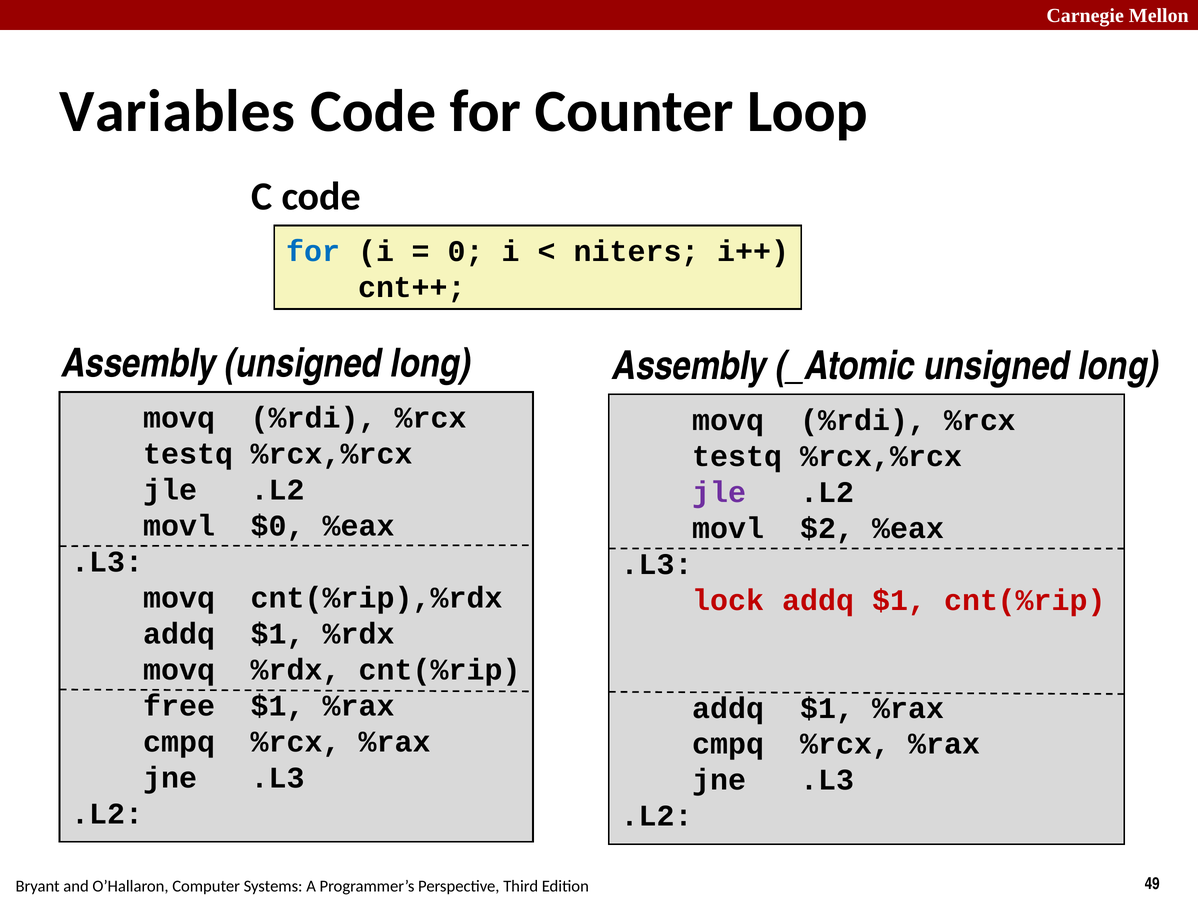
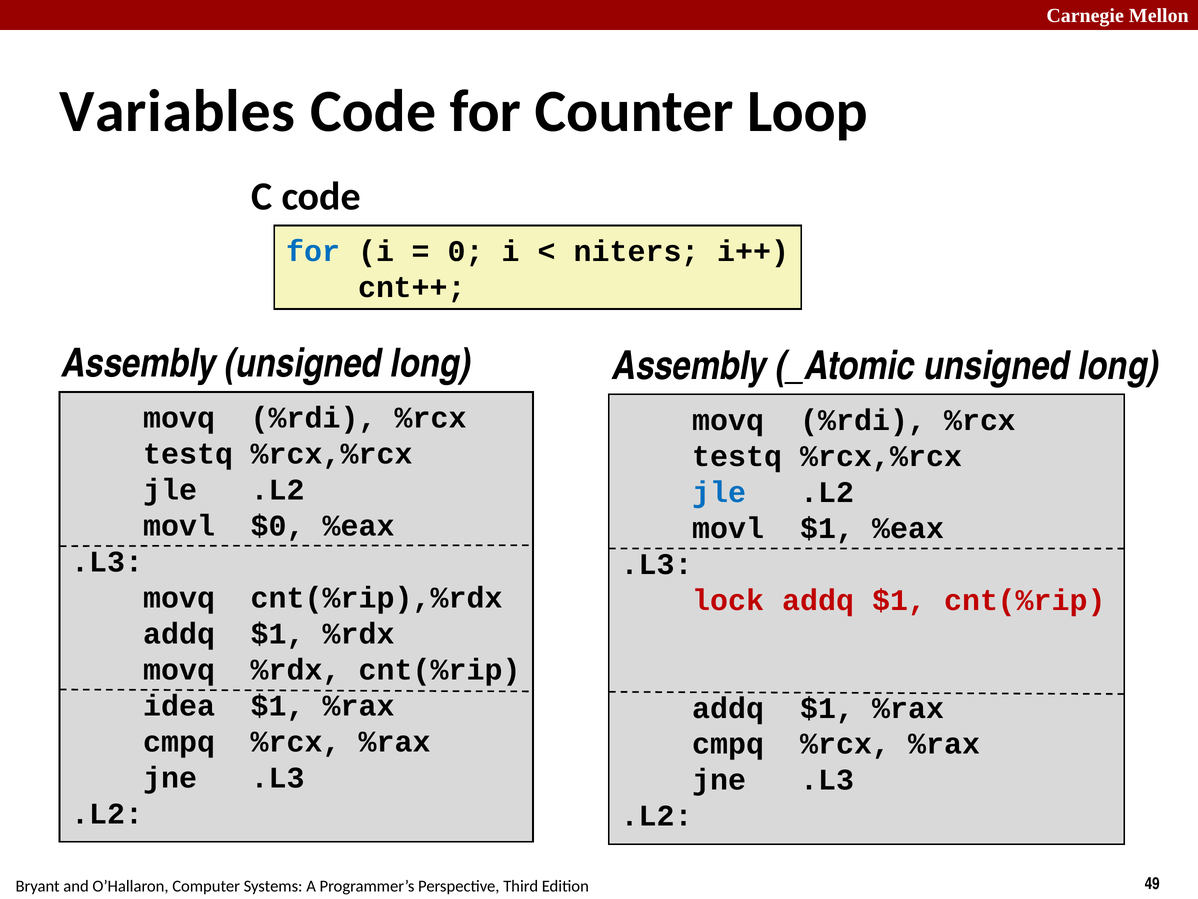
jle at (719, 492) colour: purple -> blue
movl $2: $2 -> $1
free: free -> idea
